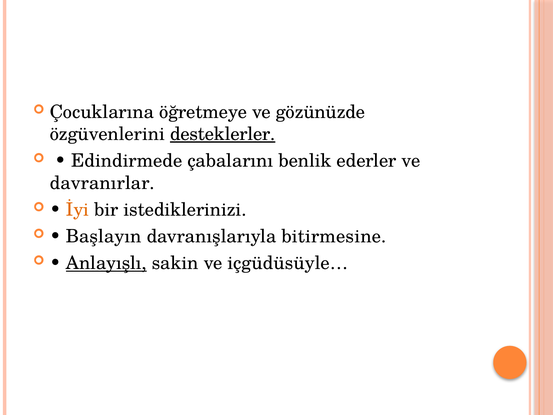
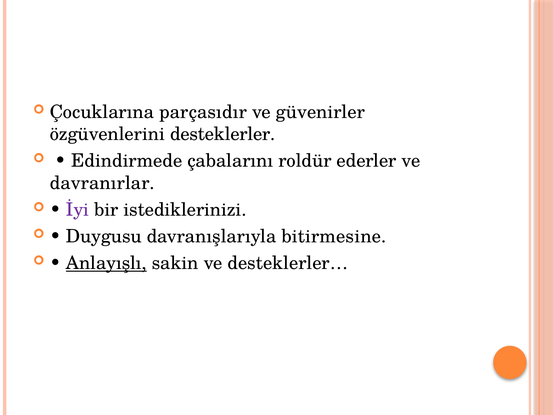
öğretmeye: öğretmeye -> parçasıdır
gözünüzde: gözünüzde -> güvenirler
desteklerler underline: present -> none
benlik: benlik -> roldür
İyi colour: orange -> purple
Başlayın: Başlayın -> Duygusu
içgüdüsüyle…: içgüdüsüyle… -> desteklerler…
